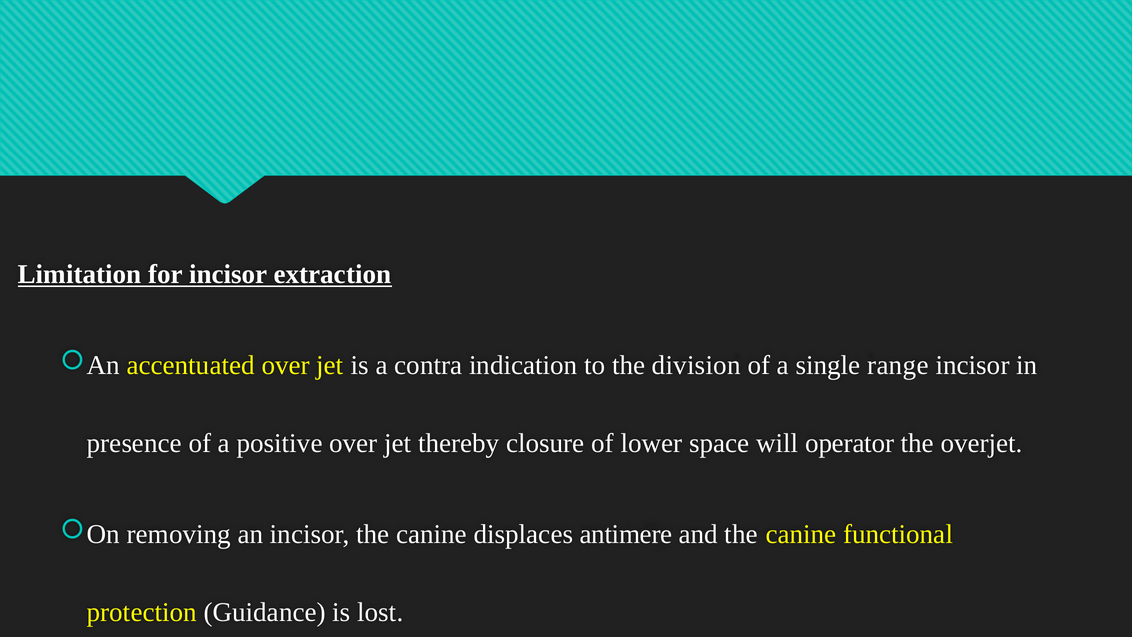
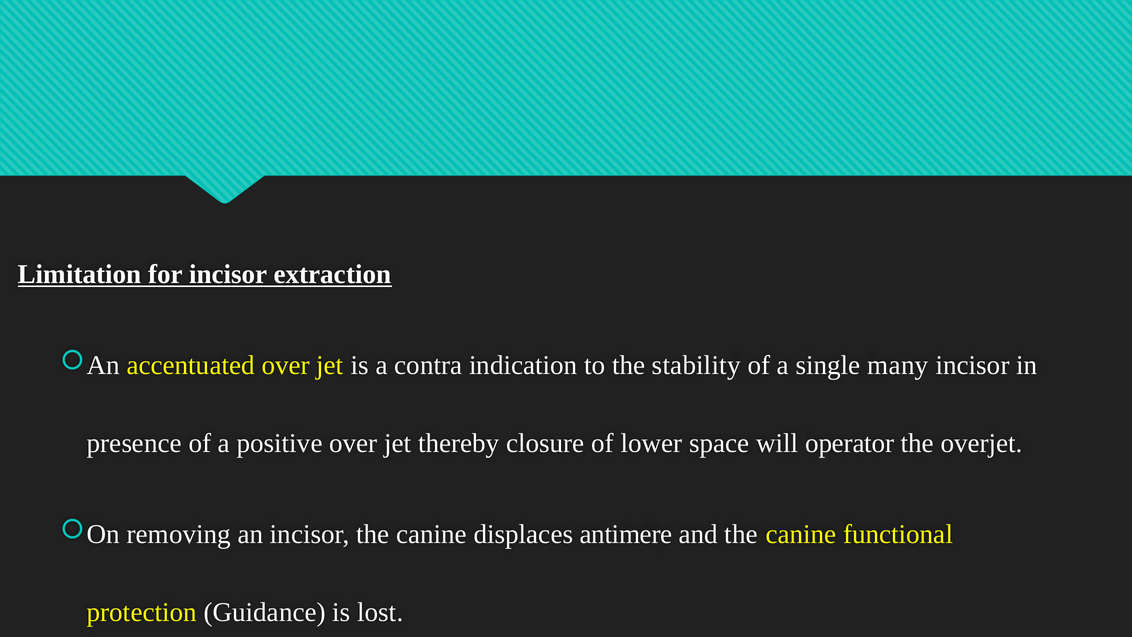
division: division -> stability
range: range -> many
